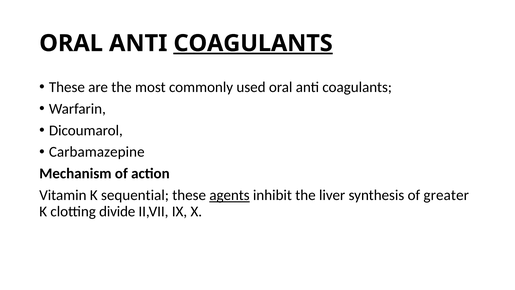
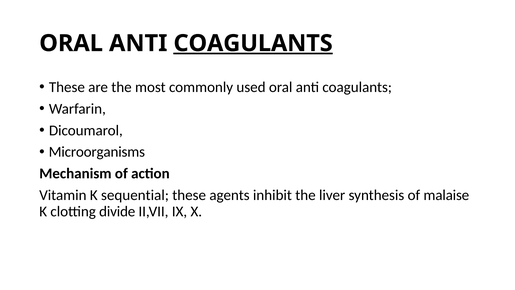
Carbamazepine: Carbamazepine -> Microorganisms
agents underline: present -> none
greater: greater -> malaise
